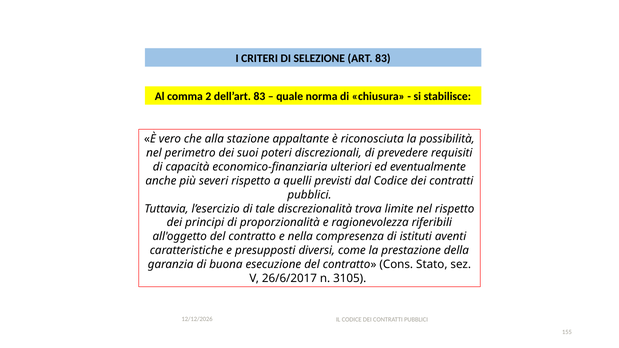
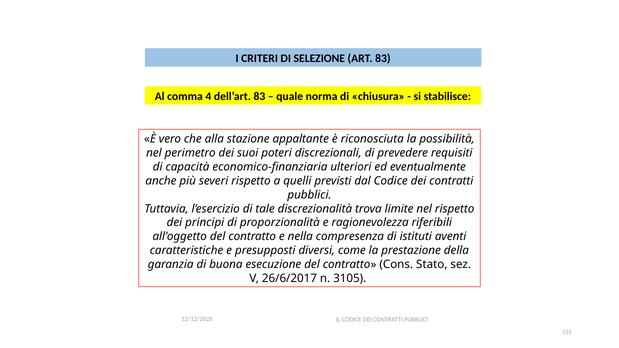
2: 2 -> 4
